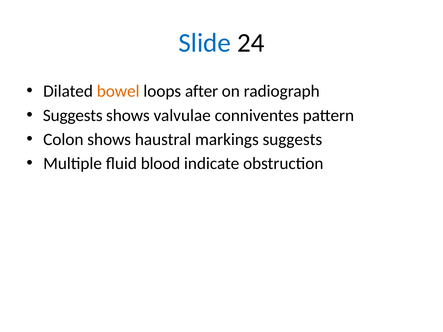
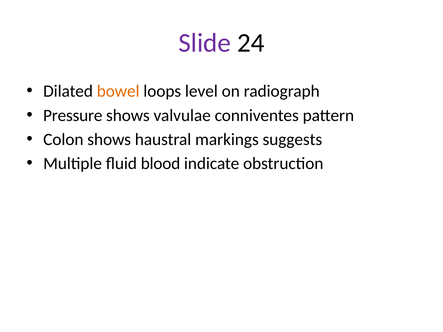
Slide colour: blue -> purple
after: after -> level
Suggests at (73, 115): Suggests -> Pressure
